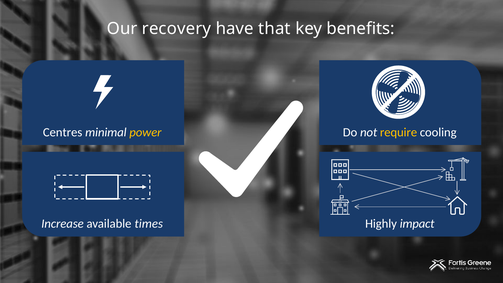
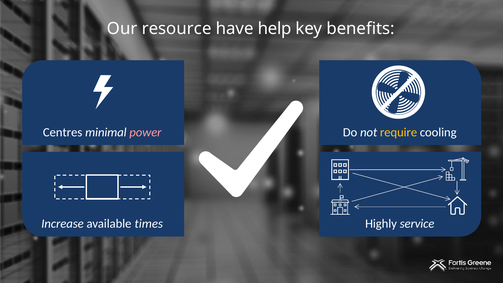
recovery: recovery -> resource
that: that -> help
power colour: yellow -> pink
impact: impact -> service
